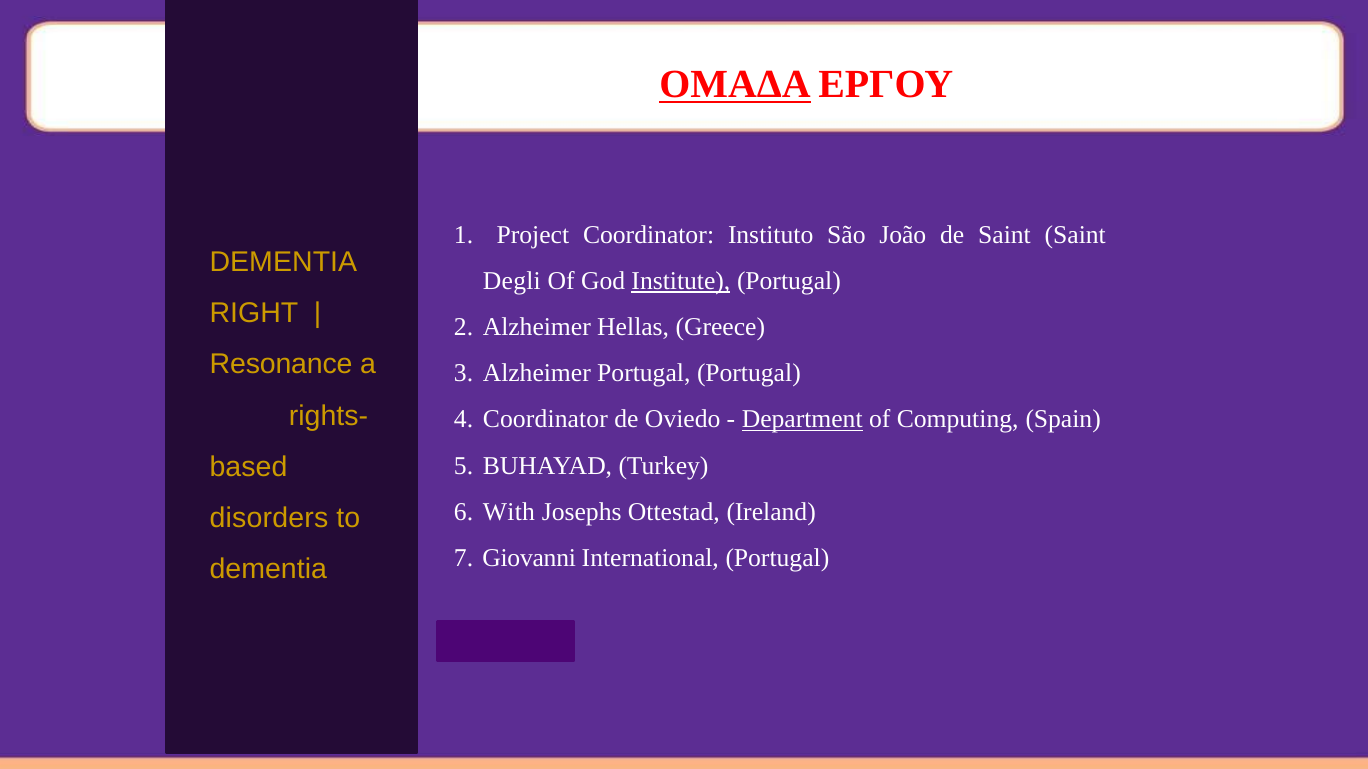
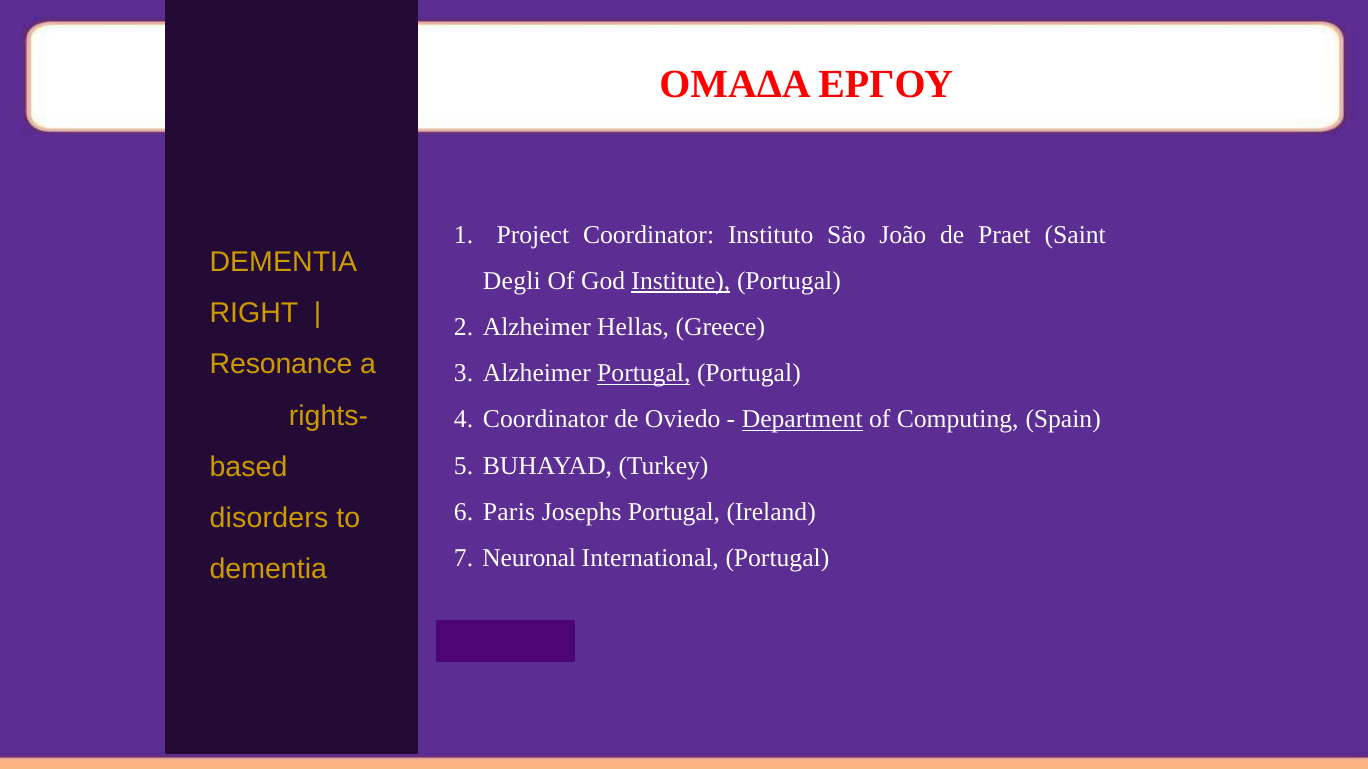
ΟΜΑΔΑ underline: present -> none
de Saint: Saint -> Praet
Portugal at (644, 374) underline: none -> present
With: With -> Paris
Josephs Ottestad: Ottestad -> Portugal
Giovanni: Giovanni -> Neuronal
